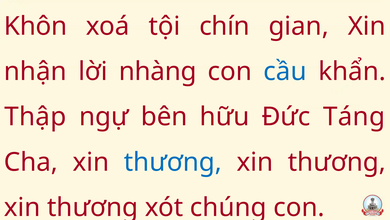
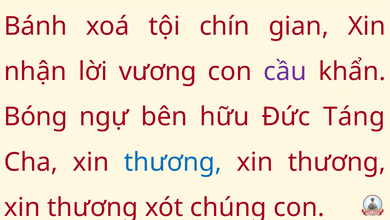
Khôn: Khôn -> Bánh
nhàng: nhàng -> vương
cầu colour: blue -> purple
Thập: Thập -> Bóng
